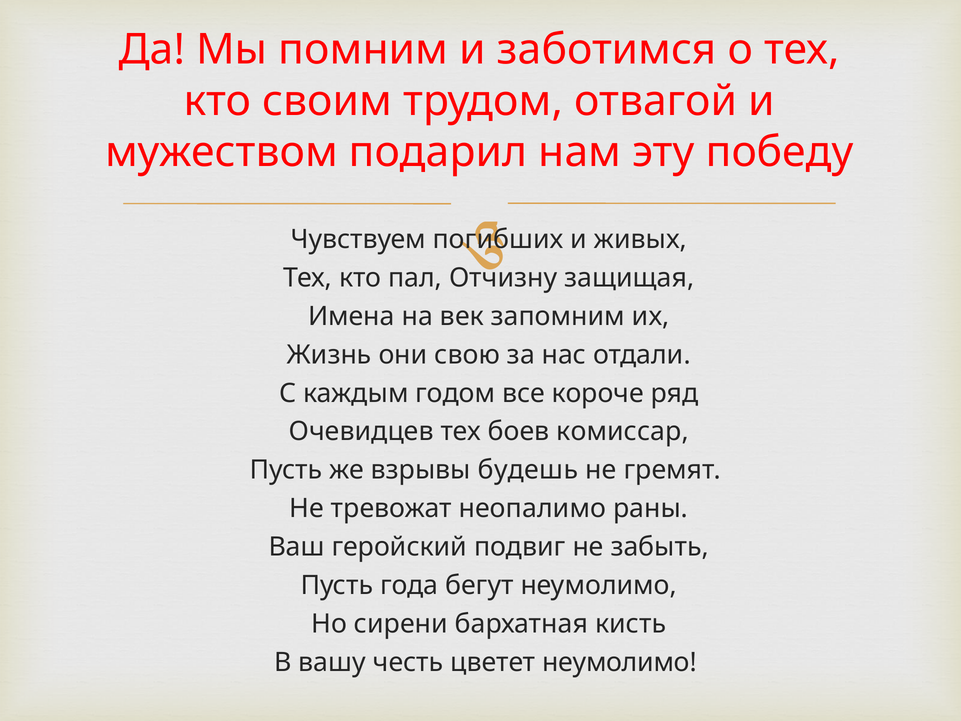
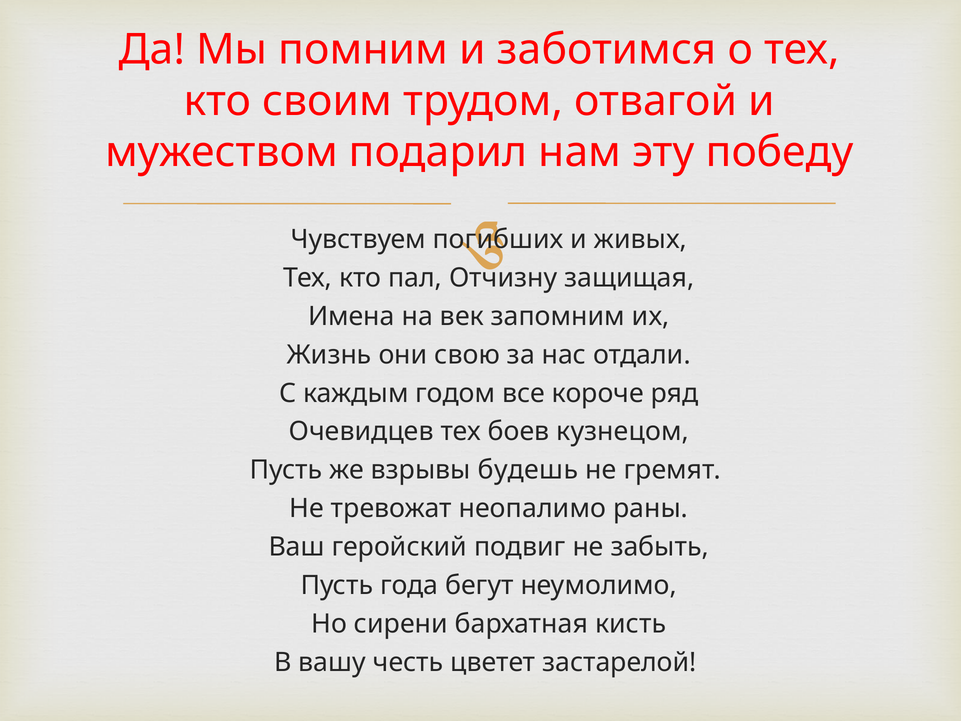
комиссар: комиссар -> кузнецом
цветет неумолимо: неумолимо -> застарелой
